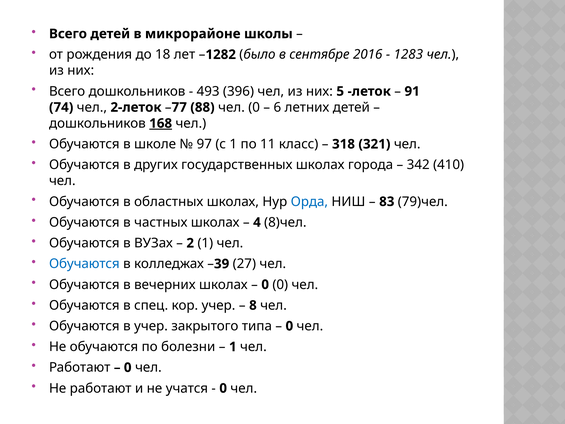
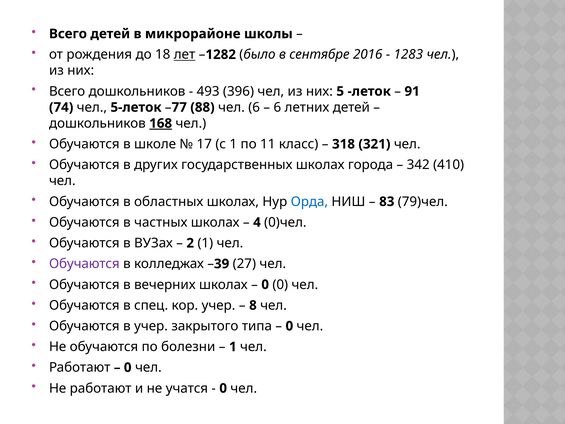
лет underline: none -> present
2-леток: 2-леток -> 5-леток
чел 0: 0 -> 6
97: 97 -> 17
8)чел: 8)чел -> 0)чел
Обучаются at (84, 264) colour: blue -> purple
